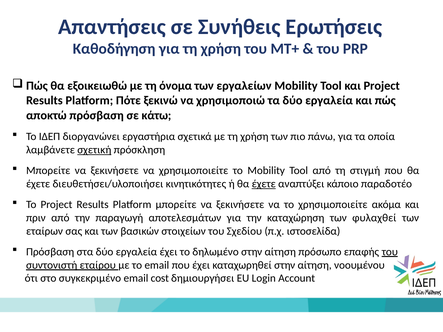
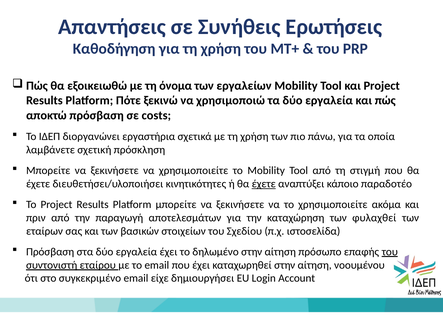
κάτω: κάτω -> costs
σχετική underline: present -> none
cost: cost -> είχε
